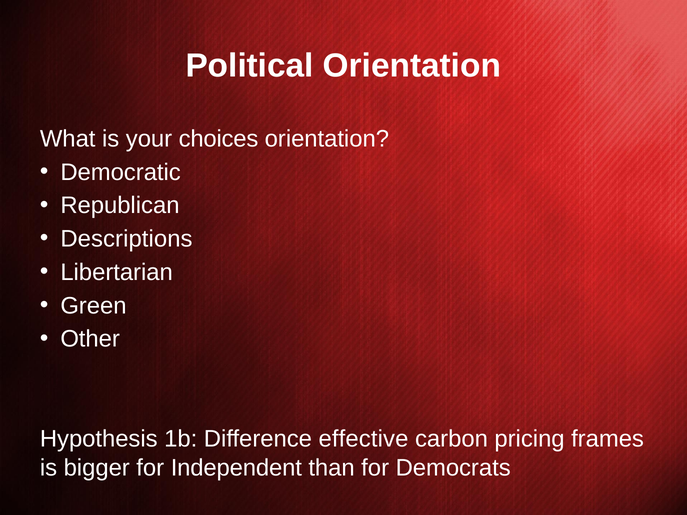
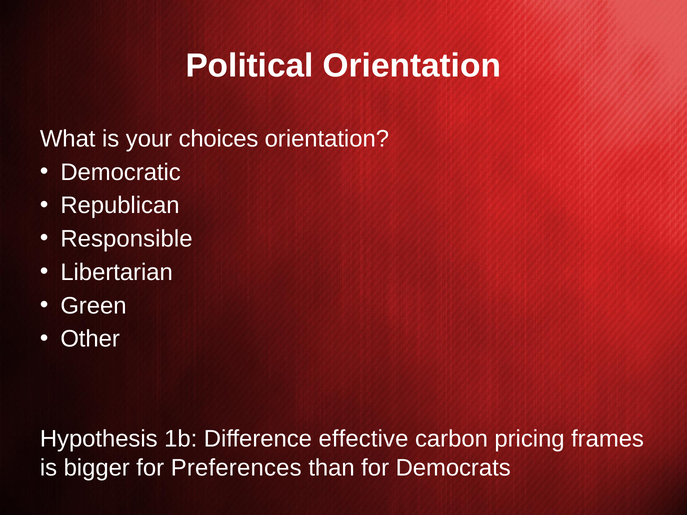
Descriptions: Descriptions -> Responsible
Independent: Independent -> Preferences
